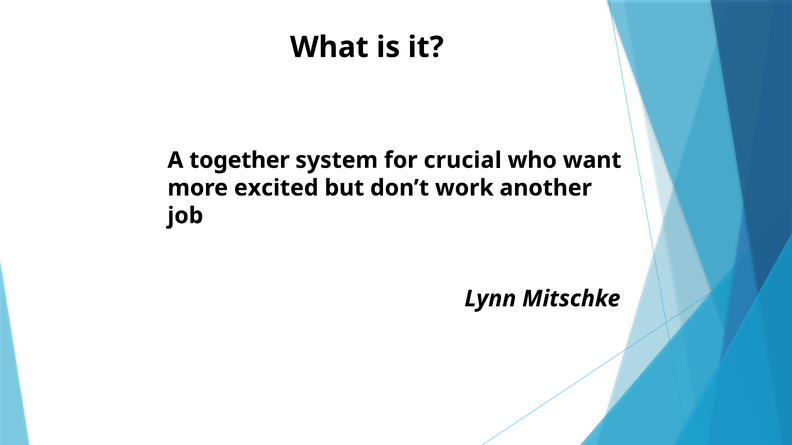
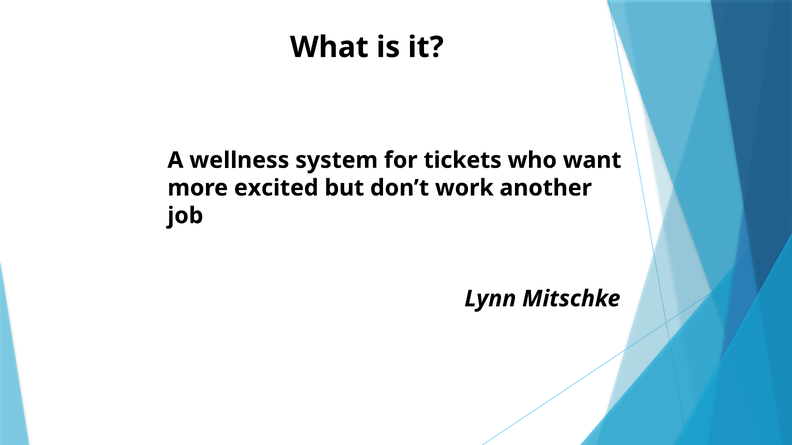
together: together -> wellness
crucial: crucial -> tickets
